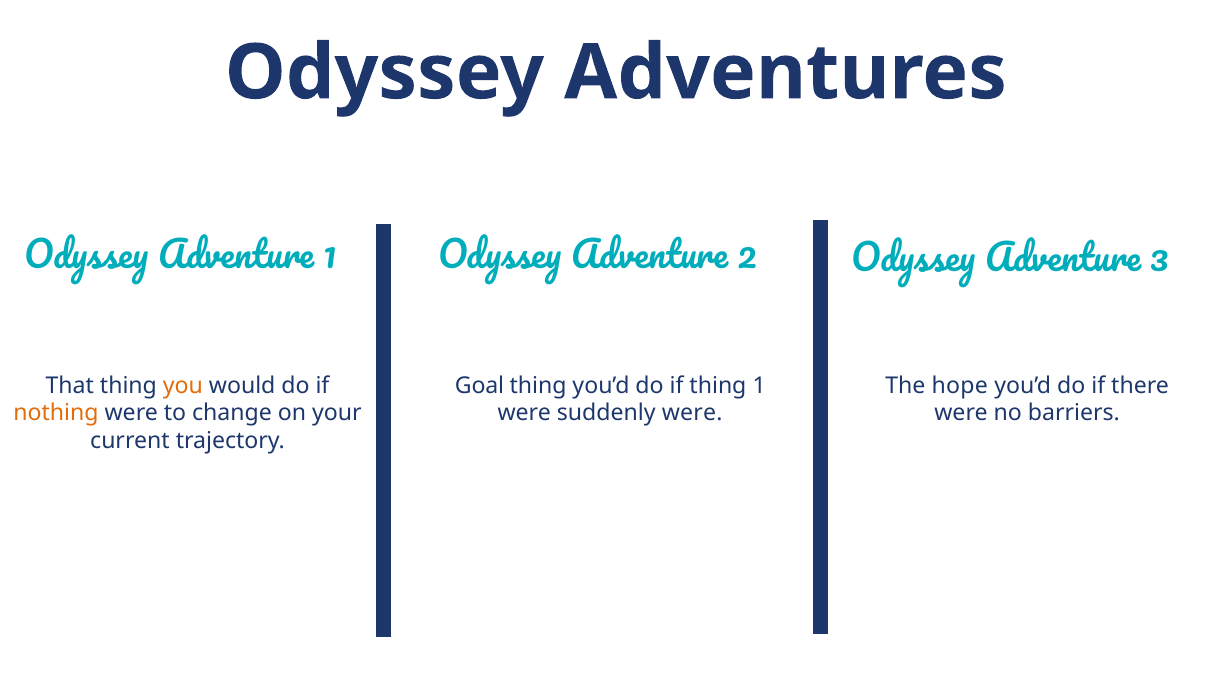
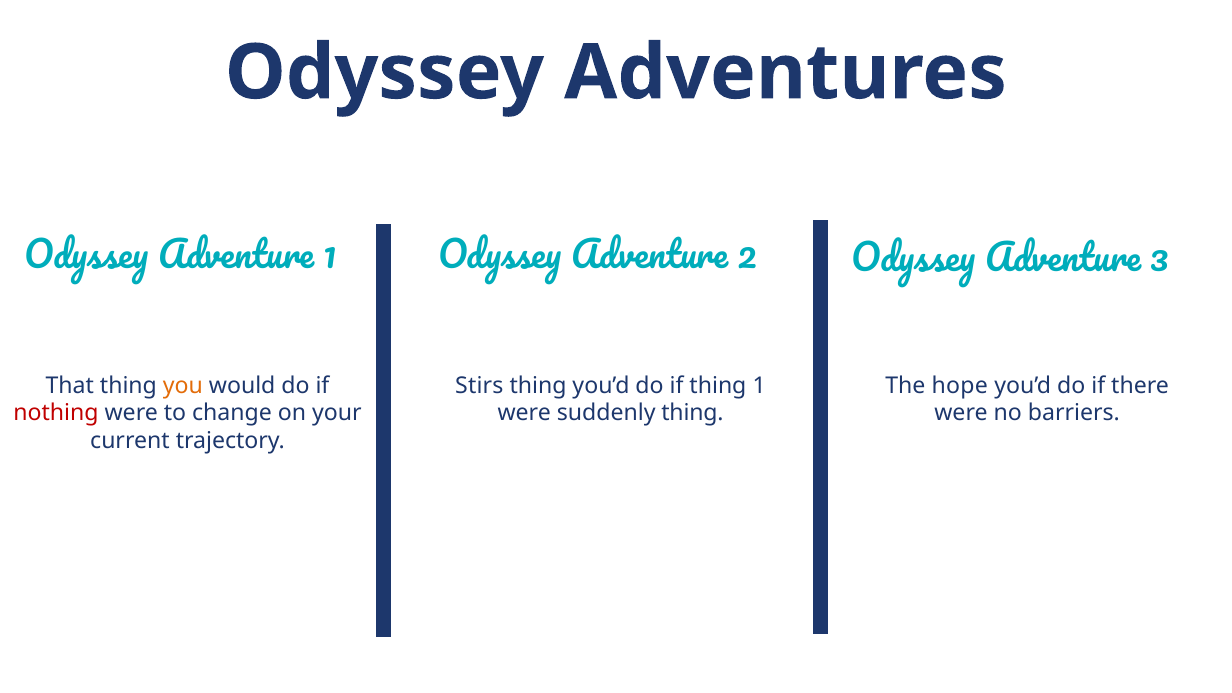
Goal: Goal -> Stirs
nothing colour: orange -> red
suddenly were: were -> thing
